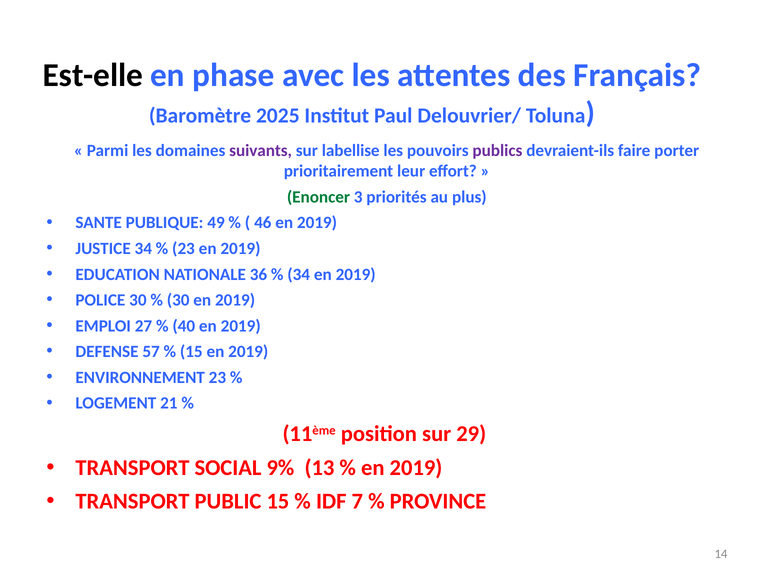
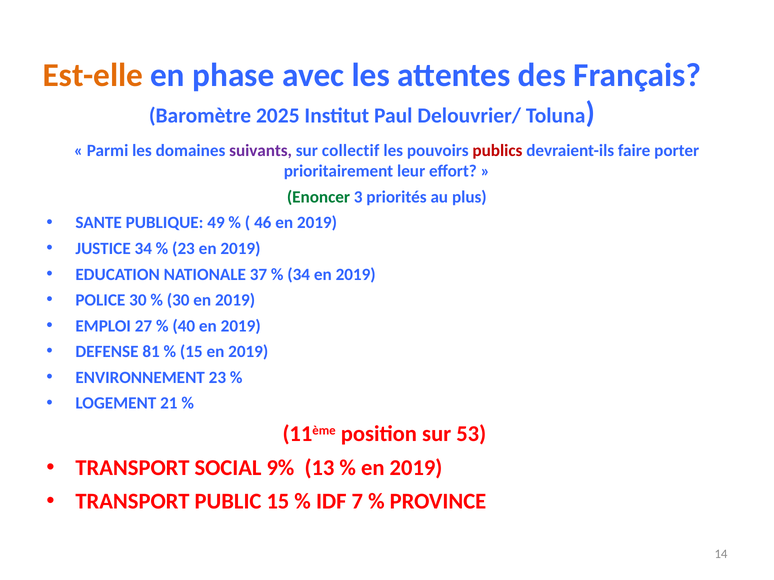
Est-elle colour: black -> orange
labellise: labellise -> collectif
publics colour: purple -> red
36: 36 -> 37
57: 57 -> 81
29: 29 -> 53
